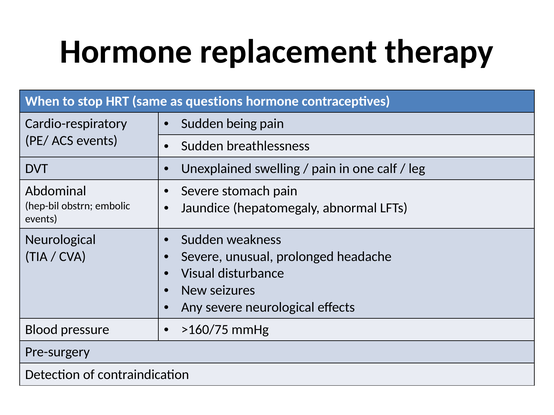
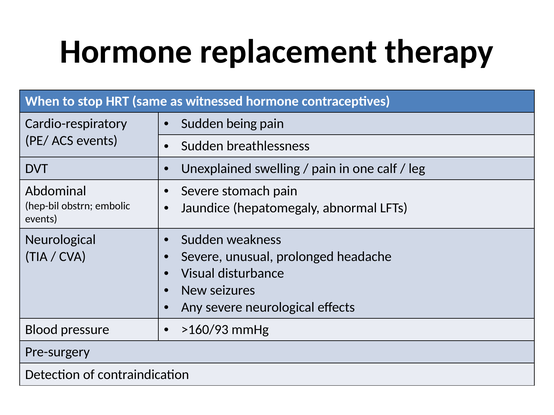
questions: questions -> witnessed
>160/75: >160/75 -> >160/93
